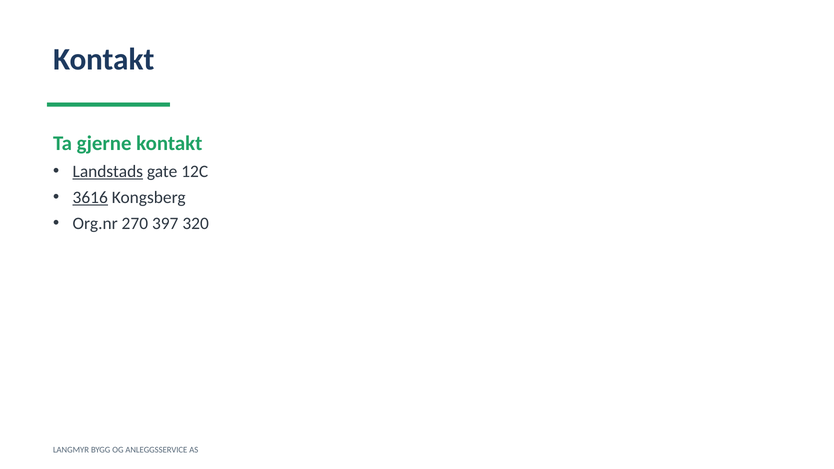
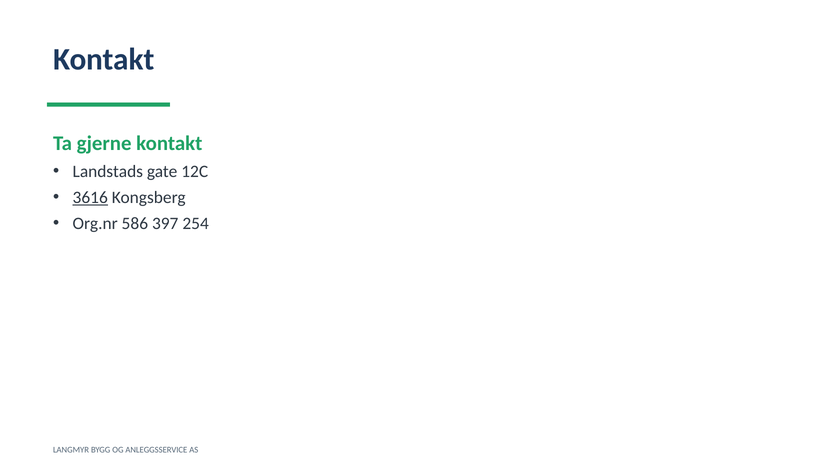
Landstads underline: present -> none
270: 270 -> 586
320: 320 -> 254
